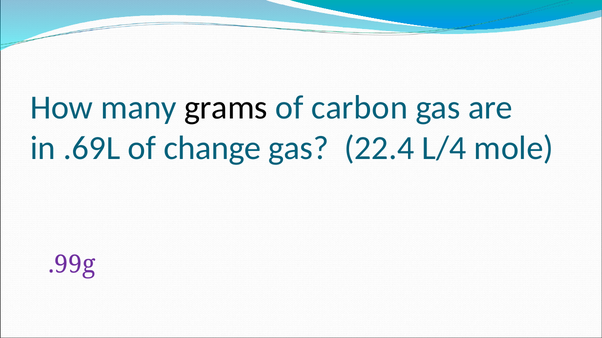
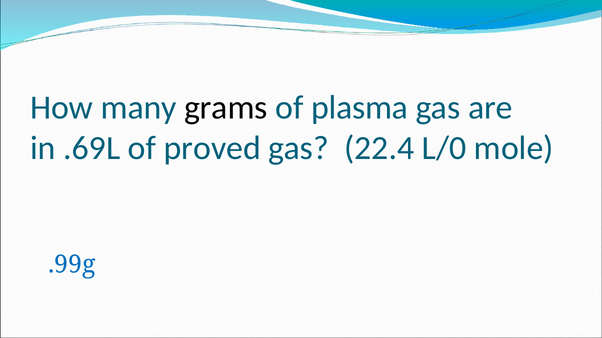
carbon: carbon -> plasma
change: change -> proved
L/4: L/4 -> L/0
.99g colour: purple -> blue
